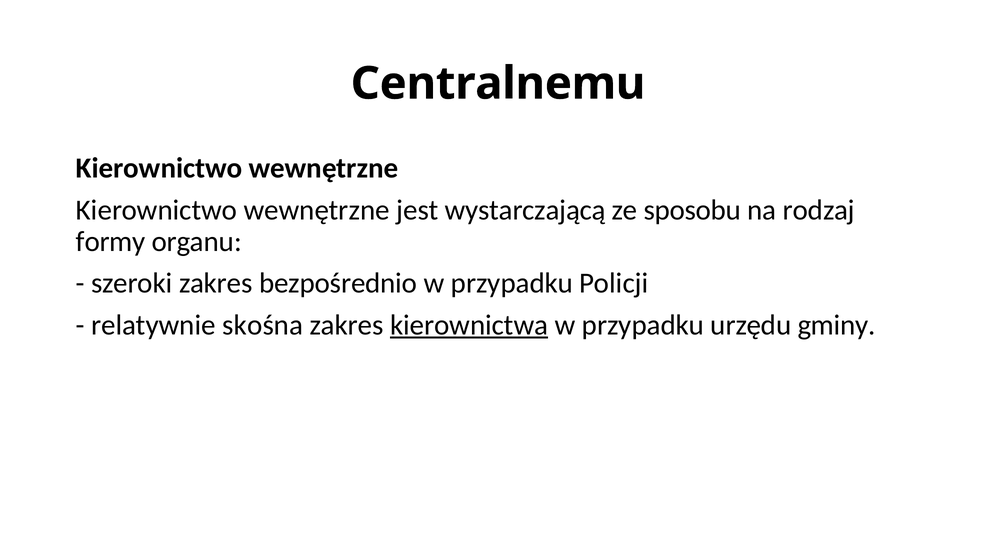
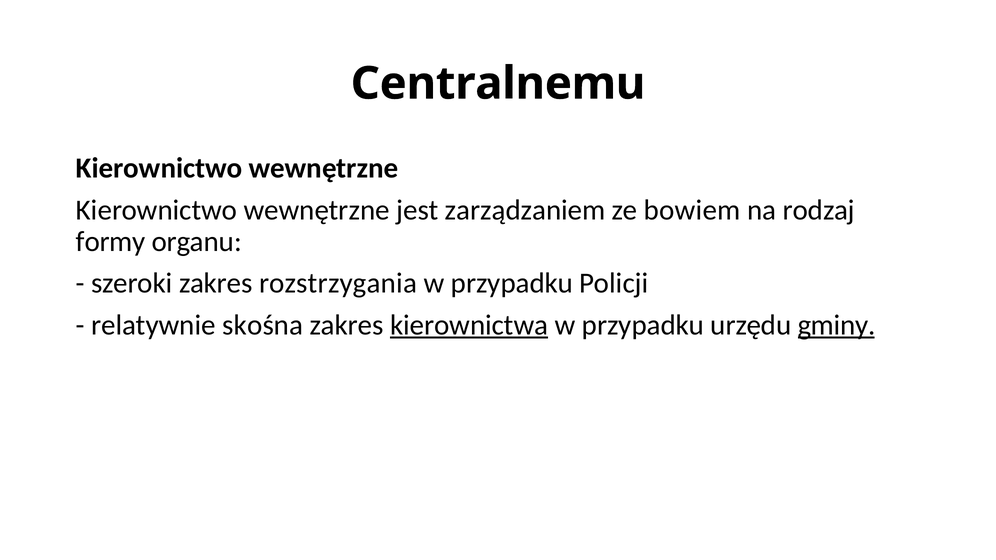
wystarczającą: wystarczającą -> zarządzaniem
sposobu: sposobu -> bowiem
bezpośrednio: bezpośrednio -> rozstrzygania
gminy underline: none -> present
